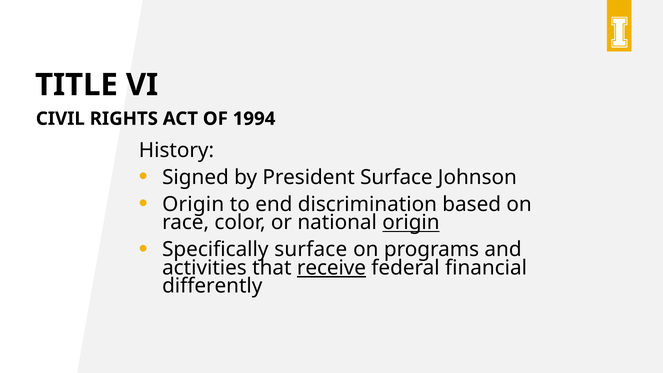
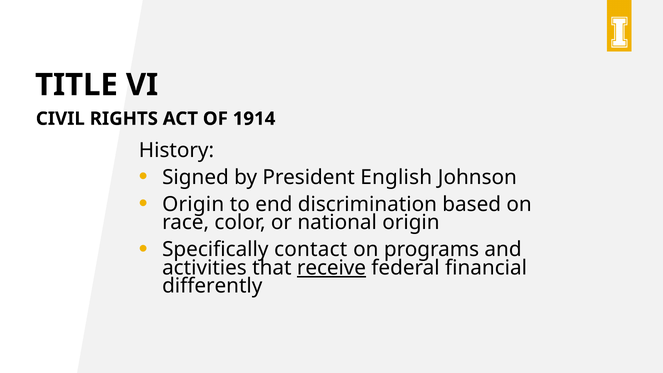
1994: 1994 -> 1914
President Surface: Surface -> English
origin at (411, 222) underline: present -> none
Specifically surface: surface -> contact
